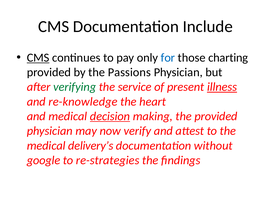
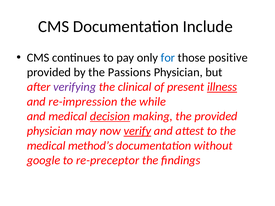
CMS at (38, 58) underline: present -> none
charting: charting -> positive
verifying colour: green -> purple
service: service -> clinical
re-knowledge: re-knowledge -> re-impression
heart: heart -> while
verify underline: none -> present
delivery’s: delivery’s -> method’s
re-strategies: re-strategies -> re-preceptor
